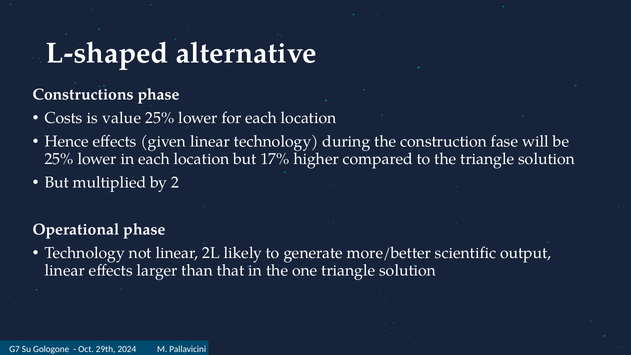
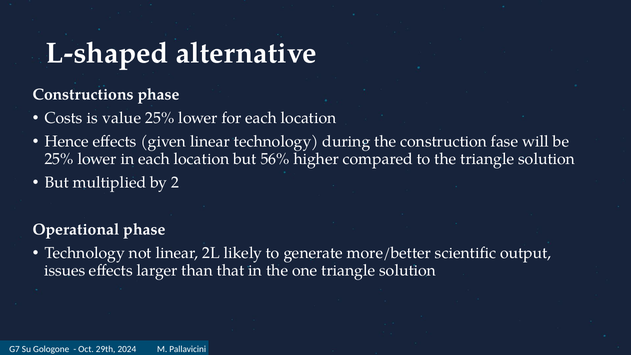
17%: 17% -> 56%
linear at (65, 270): linear -> issues
